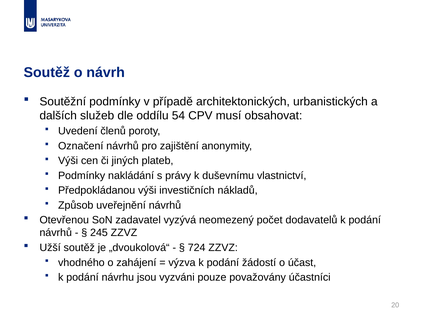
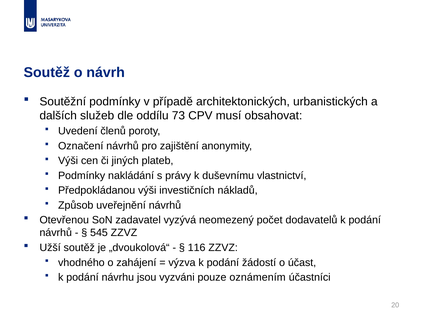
54: 54 -> 73
245: 245 -> 545
724: 724 -> 116
považovány: považovány -> oznámením
